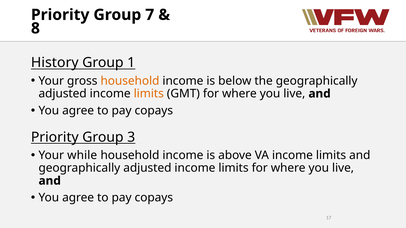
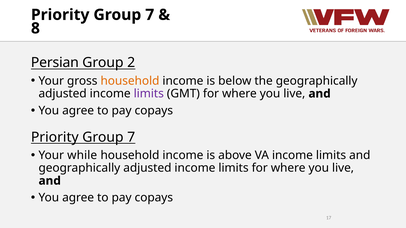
History: History -> Persian
1: 1 -> 2
limits at (149, 94) colour: orange -> purple
3 at (131, 137): 3 -> 7
